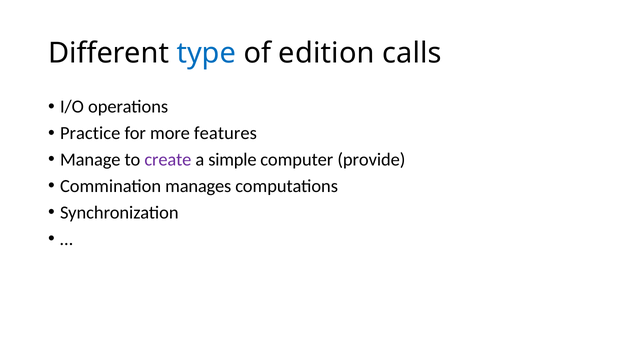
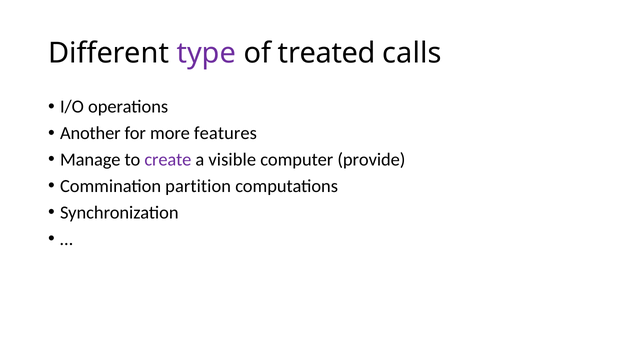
type colour: blue -> purple
edition: edition -> treated
Practice: Practice -> Another
simple: simple -> visible
manages: manages -> partition
